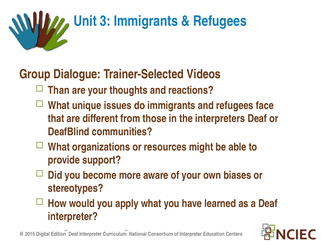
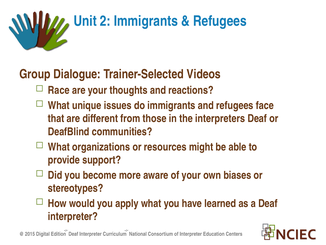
3: 3 -> 2
Than: Than -> Race
